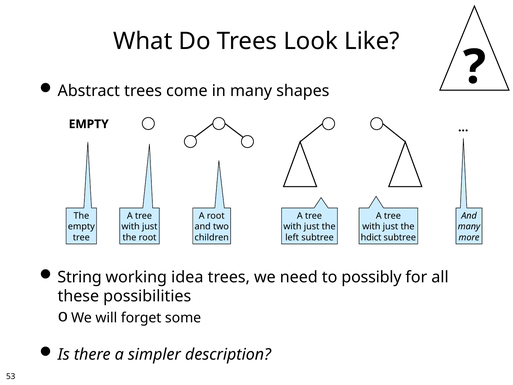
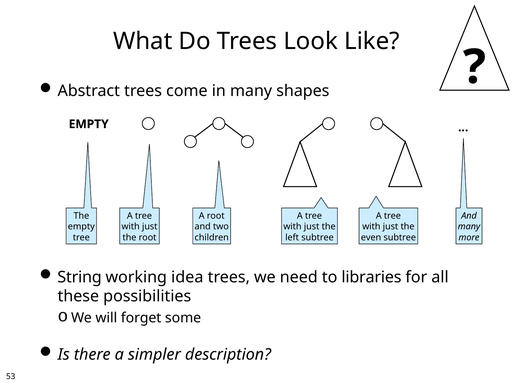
hdict: hdict -> even
possibly: possibly -> libraries
